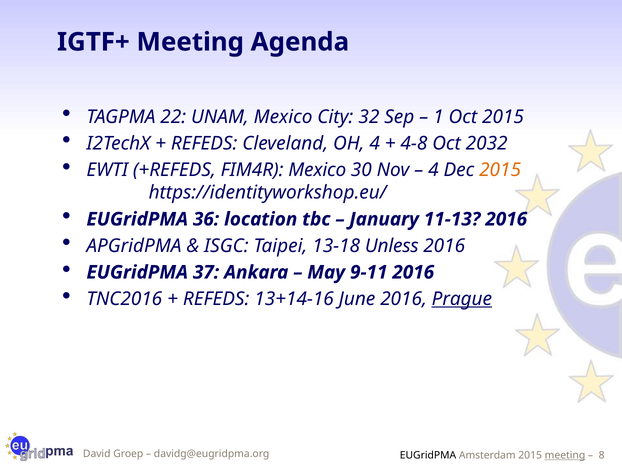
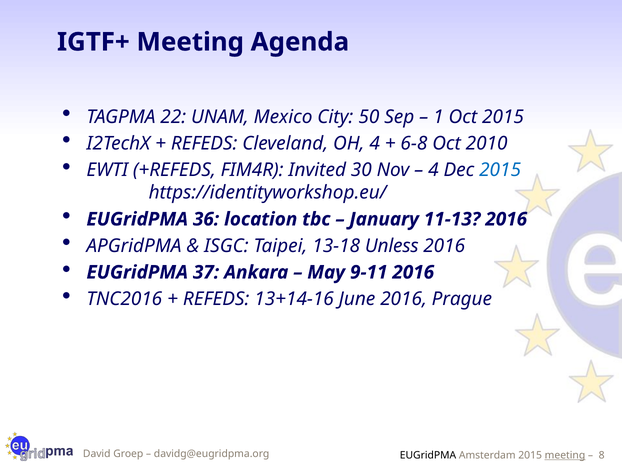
32: 32 -> 50
4-8: 4-8 -> 6-8
2032: 2032 -> 2010
FIM4R Mexico: Mexico -> Invited
2015 at (500, 170) colour: orange -> blue
Prague underline: present -> none
